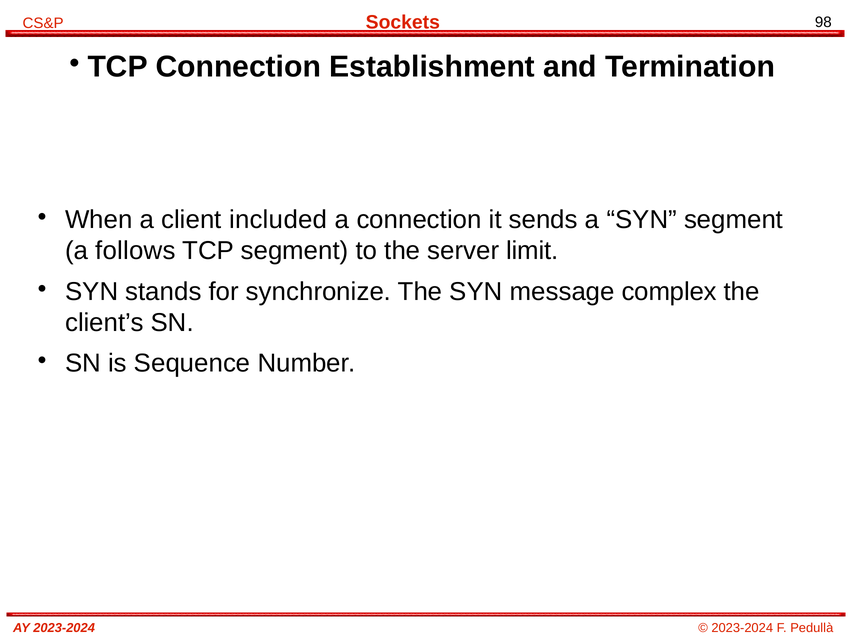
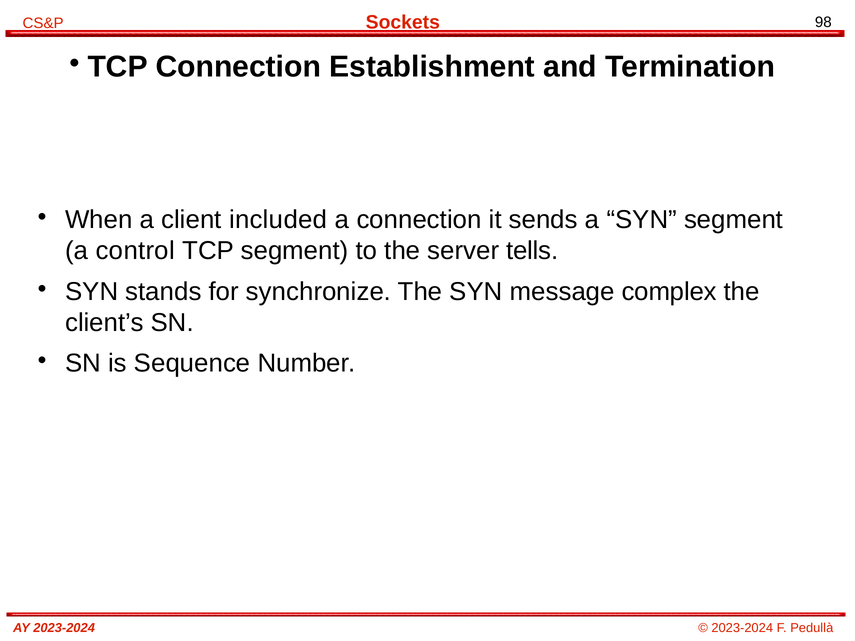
follows: follows -> control
limit: limit -> tells
